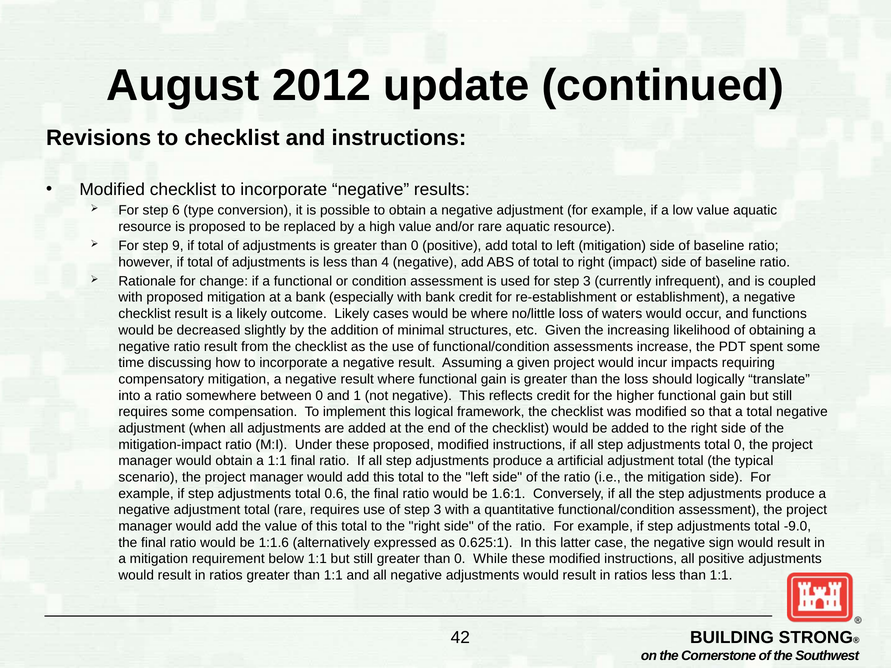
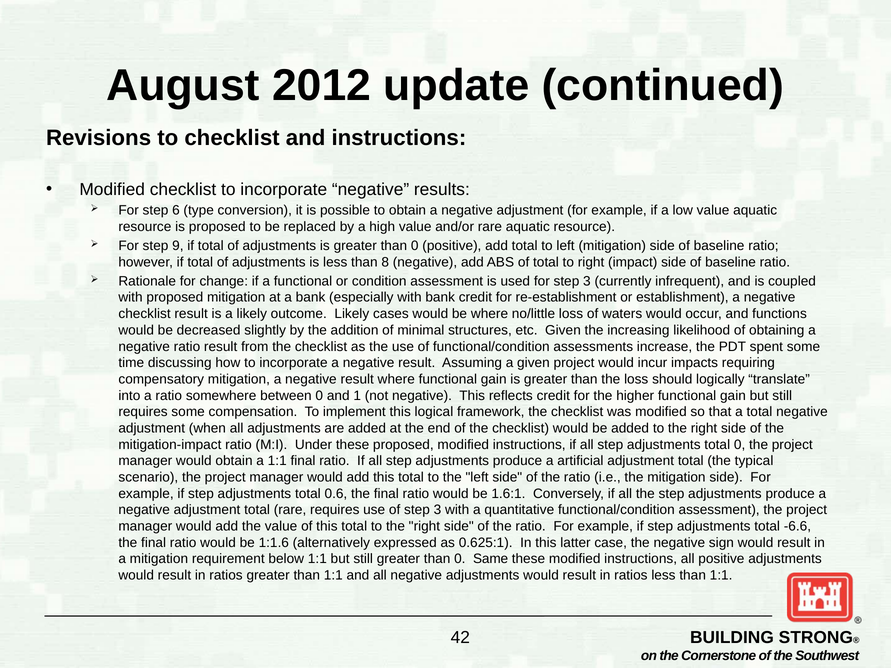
4: 4 -> 8
-9.0: -9.0 -> -6.6
While: While -> Same
